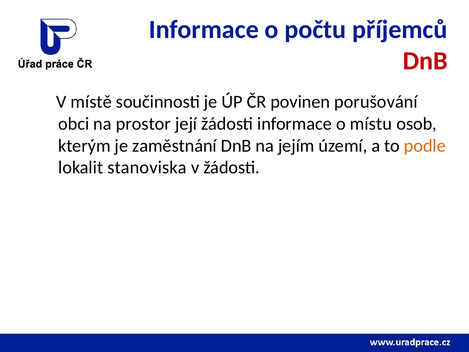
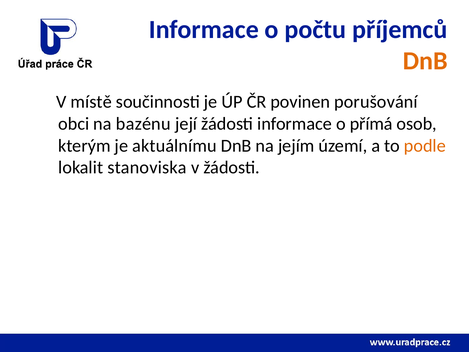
DnB at (425, 61) colour: red -> orange
prostor: prostor -> bazénu
místu: místu -> přímá
zaměstnání: zaměstnání -> aktuálnímu
